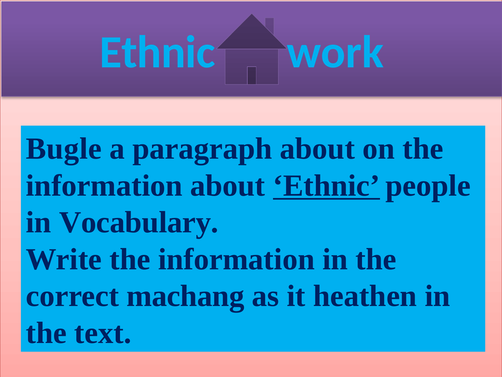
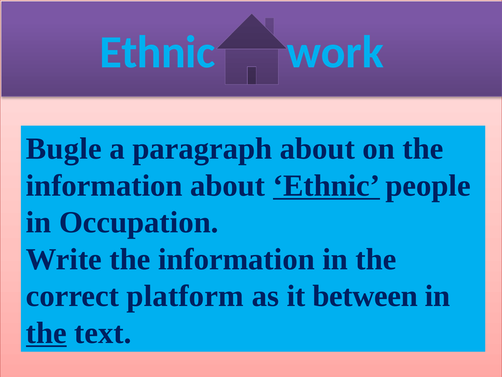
Vocabulary: Vocabulary -> Occupation
machang: machang -> platform
heathen: heathen -> between
the at (46, 333) underline: none -> present
